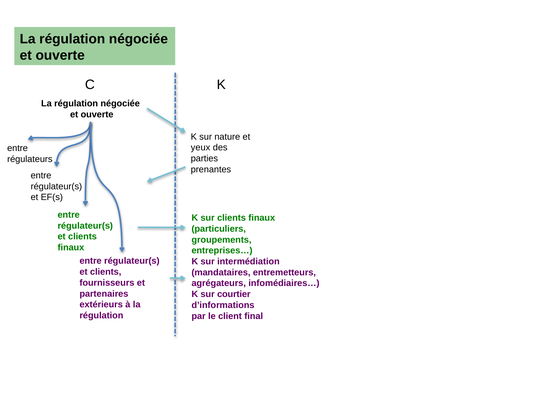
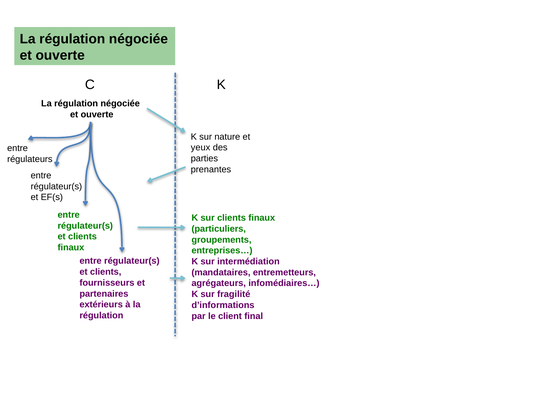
courtier: courtier -> fragilité
